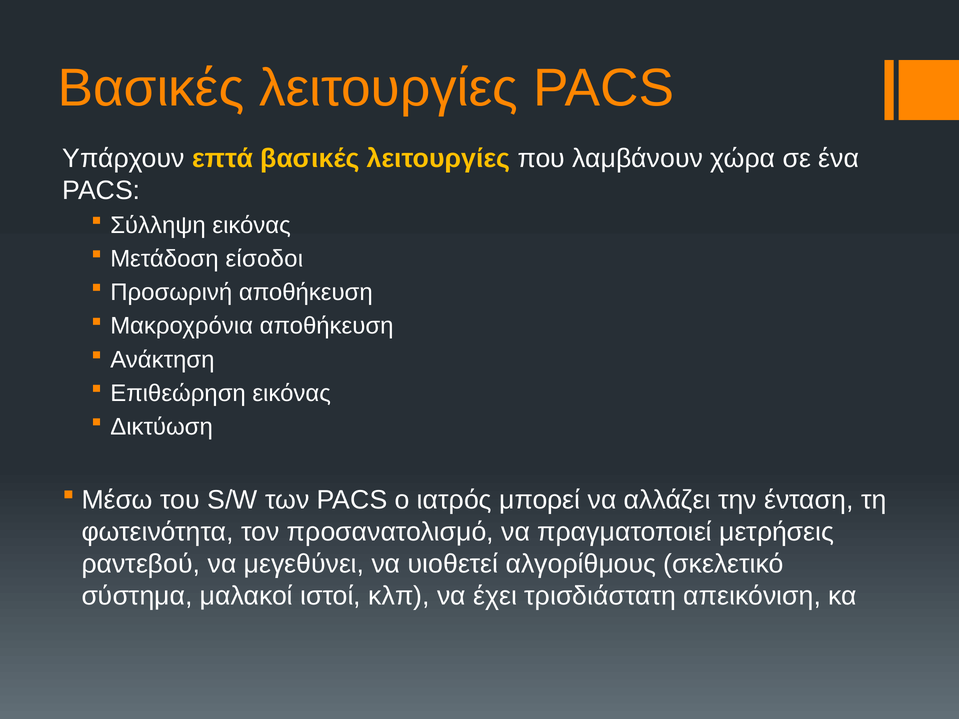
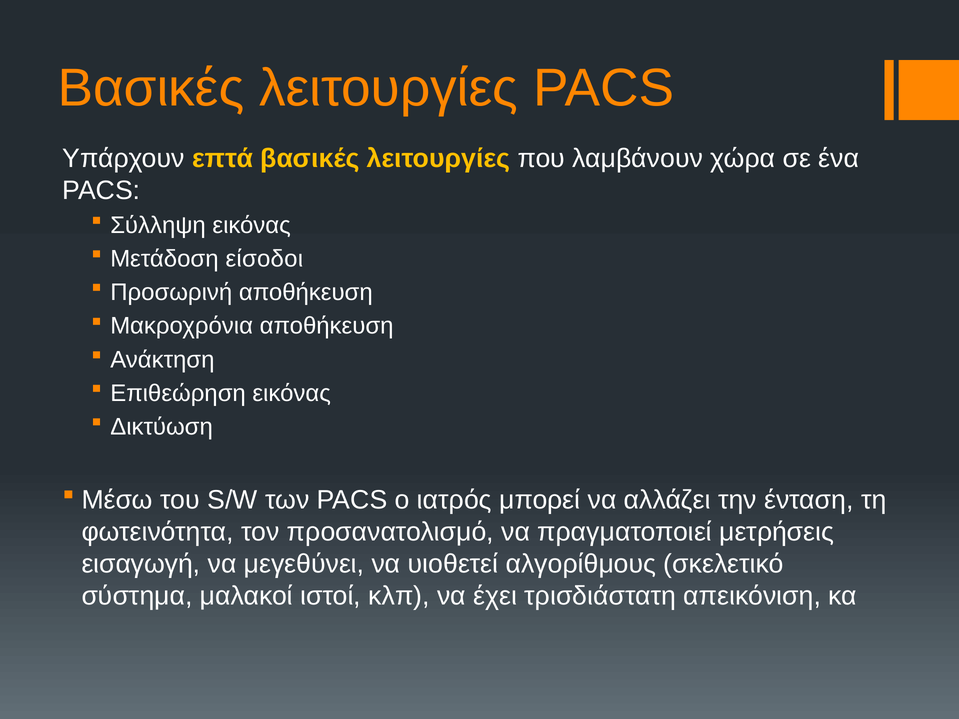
ραντεβού: ραντεβού -> εισαγωγή
